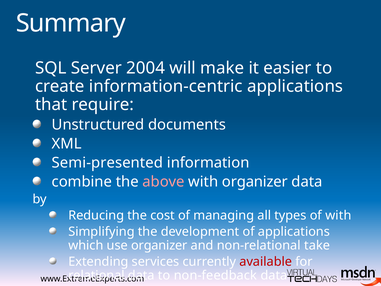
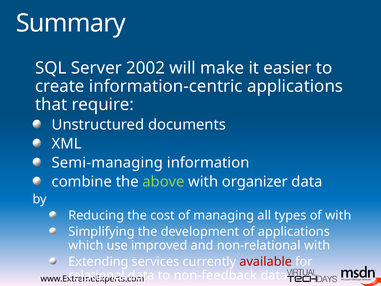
2004: 2004 -> 2002
Semi-presented: Semi-presented -> Semi-managing
above colour: pink -> light green
use organizer: organizer -> improved
non-relational take: take -> with
